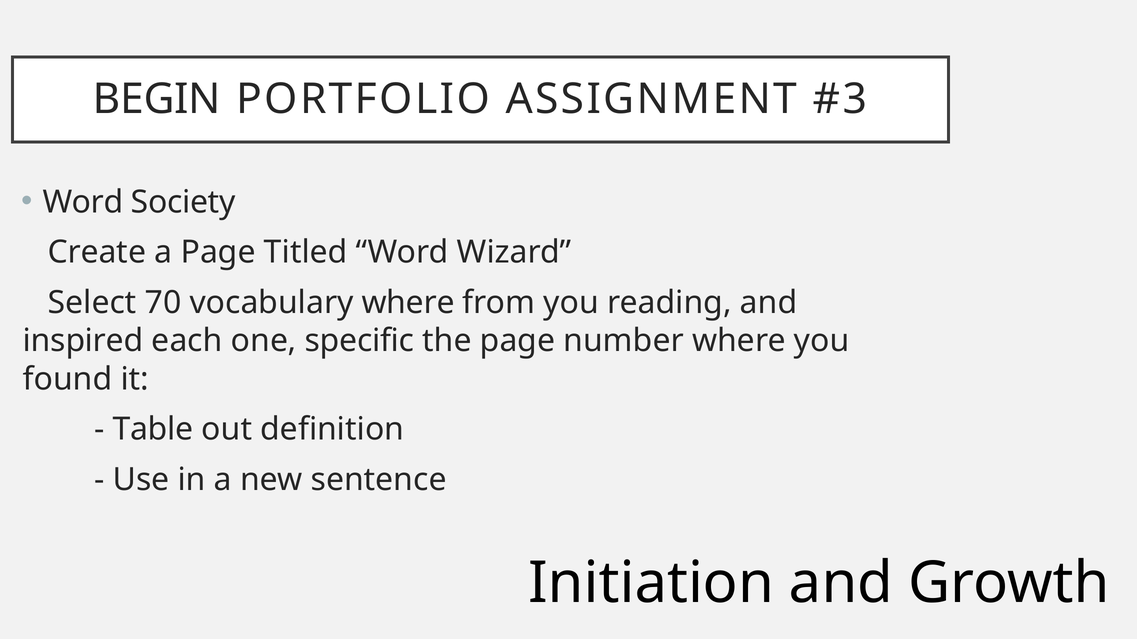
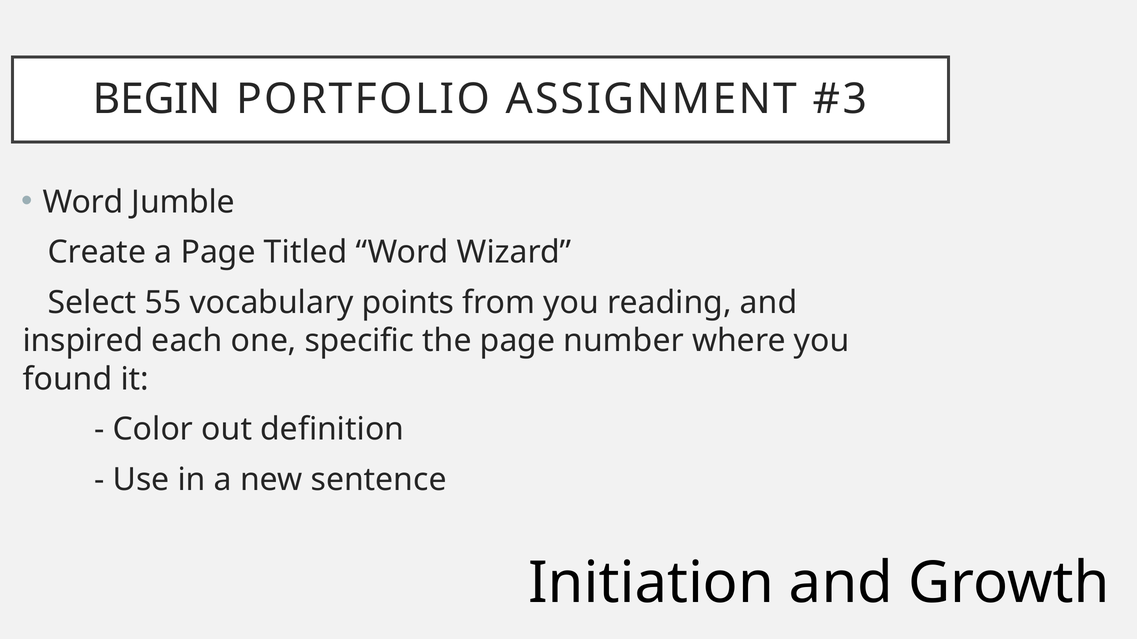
Society: Society -> Jumble
70: 70 -> 55
vocabulary where: where -> points
Table: Table -> Color
